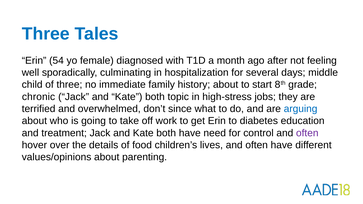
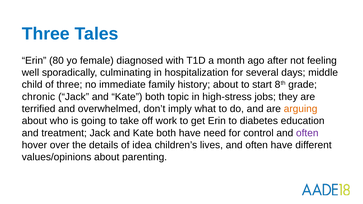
54: 54 -> 80
since: since -> imply
arguing colour: blue -> orange
food: food -> idea
